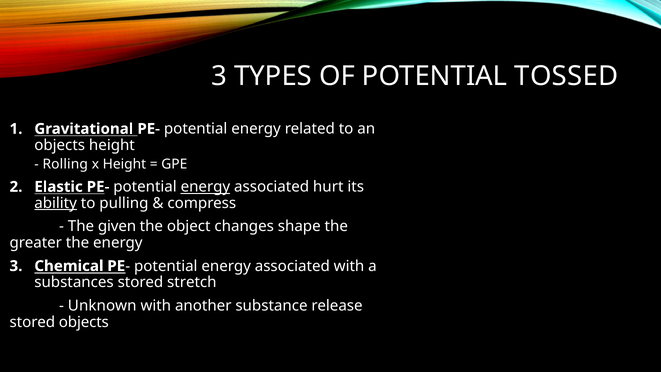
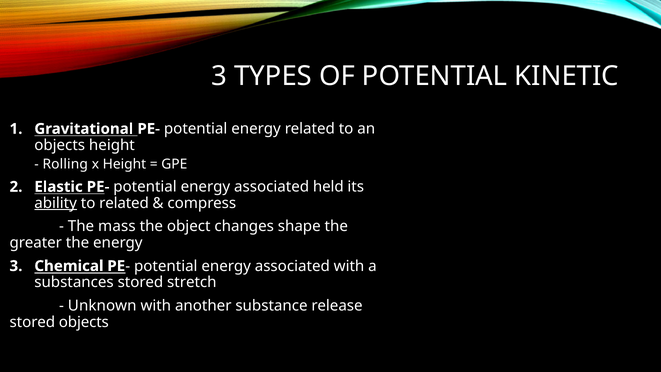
TOSSED: TOSSED -> KINETIC
energy at (205, 187) underline: present -> none
hurt: hurt -> held
to pulling: pulling -> related
given: given -> mass
